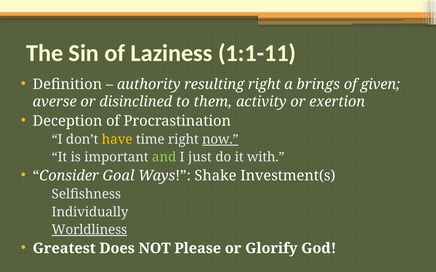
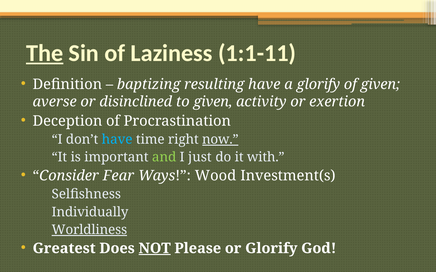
The underline: none -> present
authority: authority -> baptizing
resulting right: right -> have
a brings: brings -> glorify
to them: them -> given
have at (117, 140) colour: yellow -> light blue
Goal: Goal -> Fear
Shake: Shake -> Wood
NOT underline: none -> present
